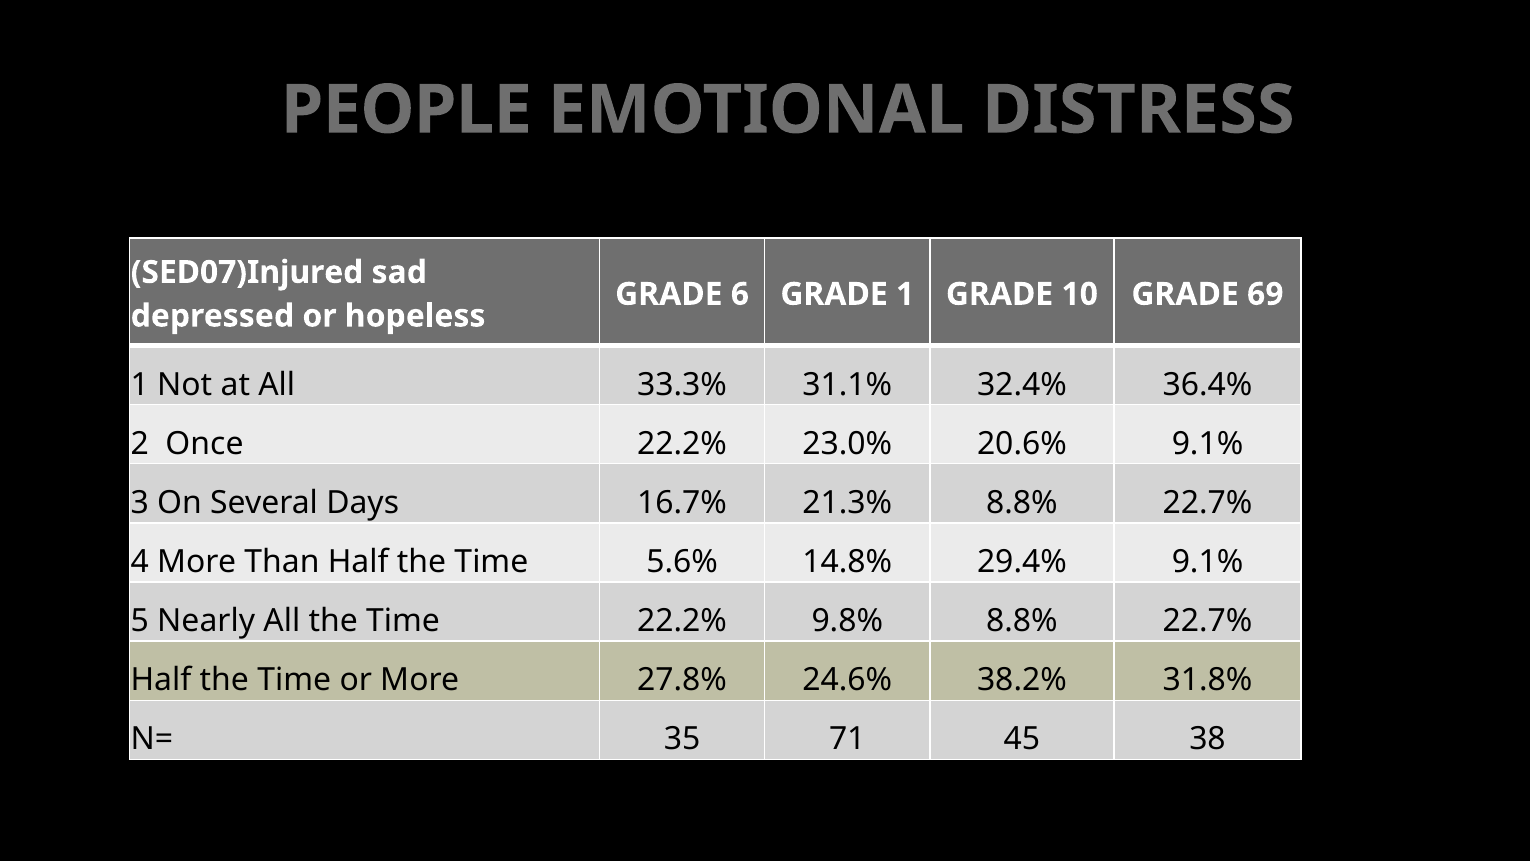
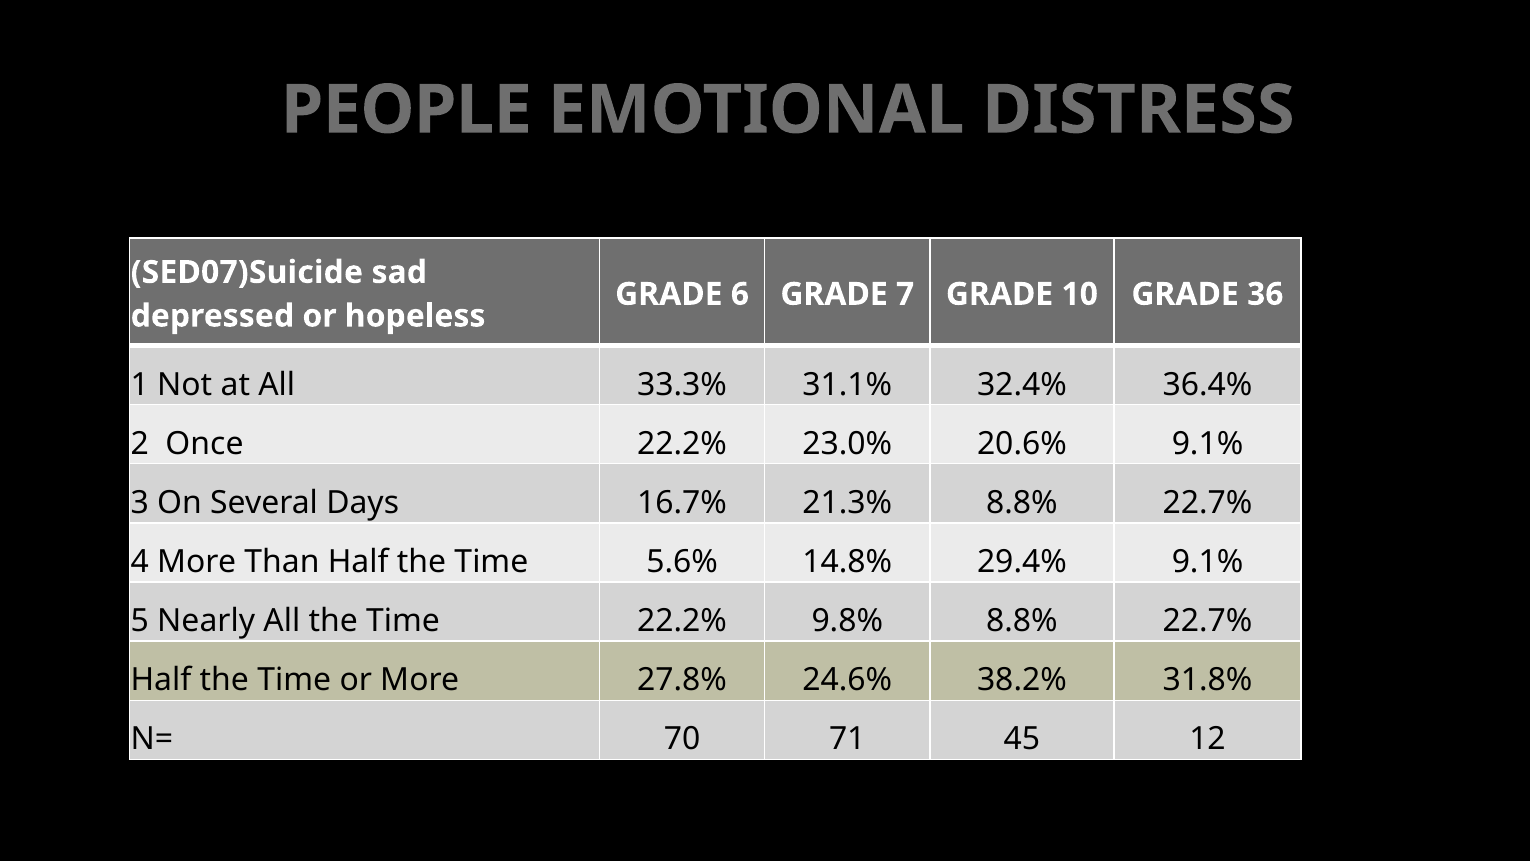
SED07)Injured: SED07)Injured -> SED07)Suicide
GRADE 1: 1 -> 7
69: 69 -> 36
35: 35 -> 70
38: 38 -> 12
